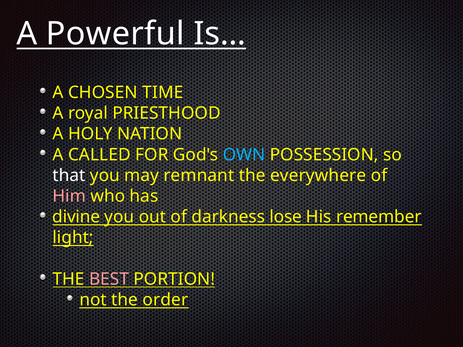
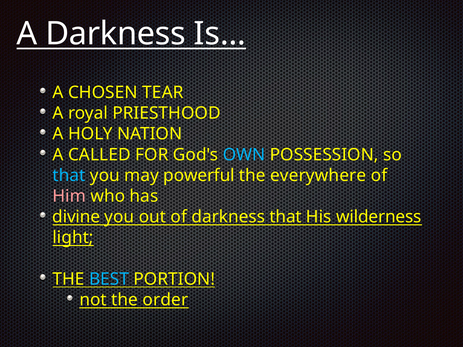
A Powerful: Powerful -> Darkness
TIME: TIME -> TEAR
that at (69, 176) colour: white -> light blue
remnant: remnant -> powerful
darkness lose: lose -> that
remember: remember -> wilderness
BEST colour: pink -> light blue
